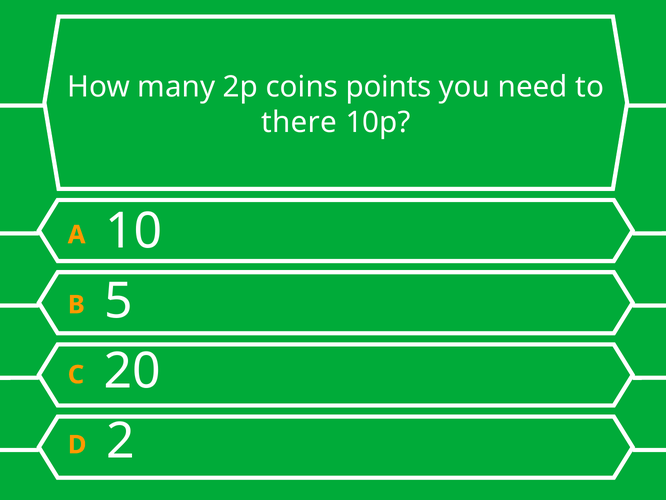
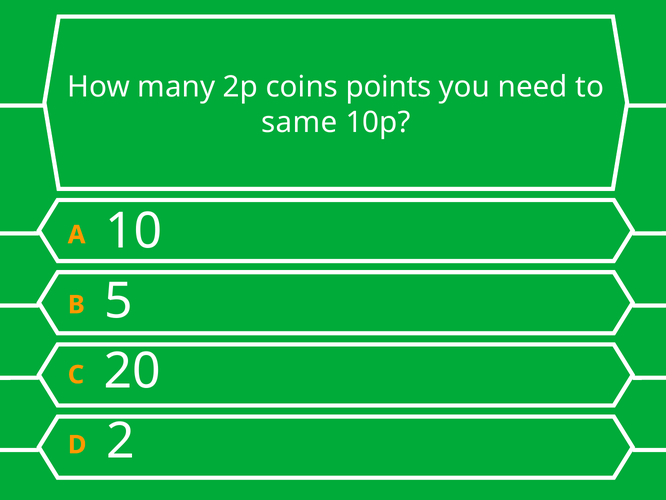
there: there -> same
